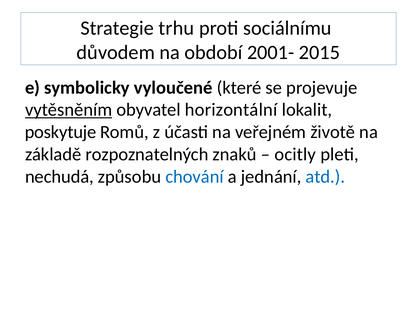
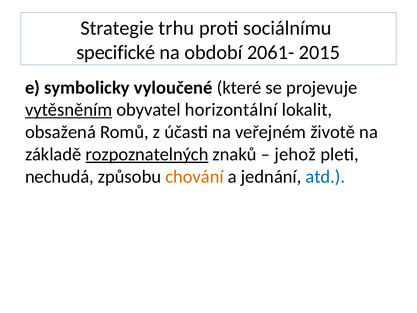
důvodem: důvodem -> specifické
2001-: 2001- -> 2061-
poskytuje: poskytuje -> obsažená
rozpoznatelných underline: none -> present
ocitly: ocitly -> jehož
chování colour: blue -> orange
